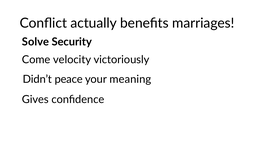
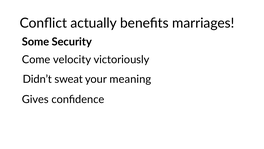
Solve: Solve -> Some
peace: peace -> sweat
